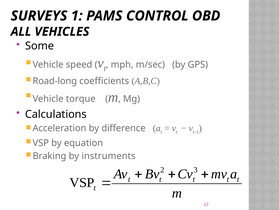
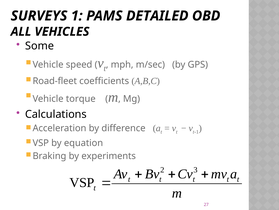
CONTROL: CONTROL -> DETAILED
Road-long: Road-long -> Road-fleet
instruments: instruments -> experiments
